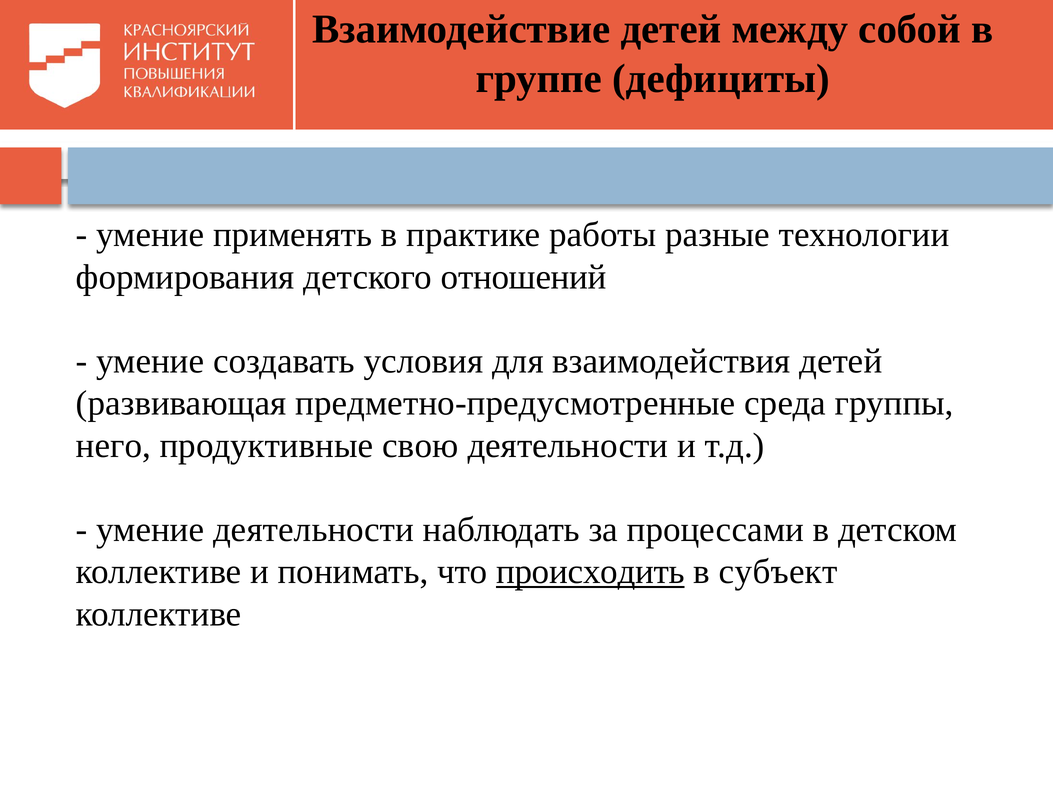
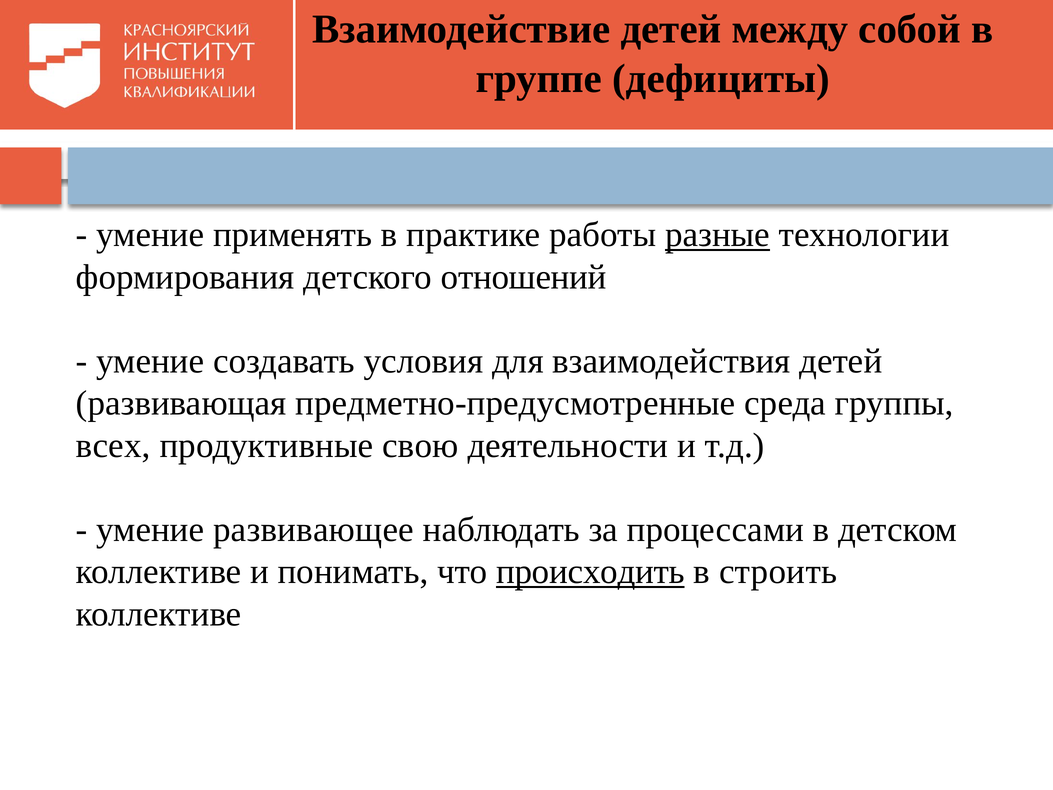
разные underline: none -> present
него: него -> всех
умение деятельности: деятельности -> развивающее
субъект: субъект -> строить
